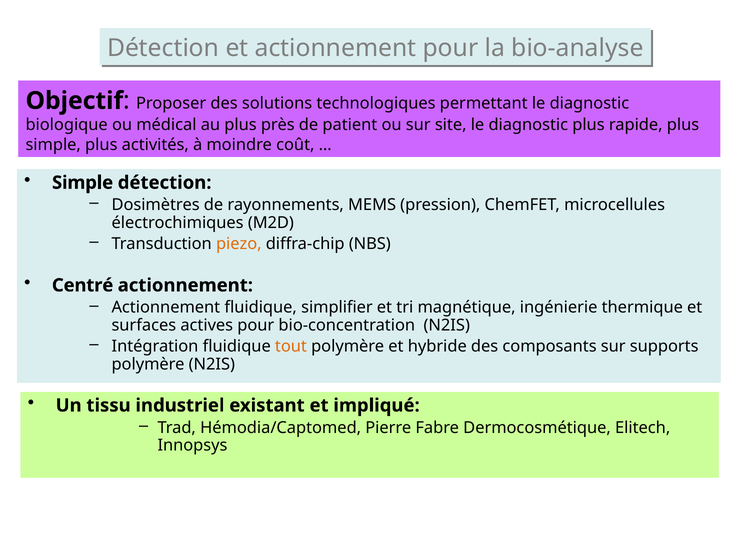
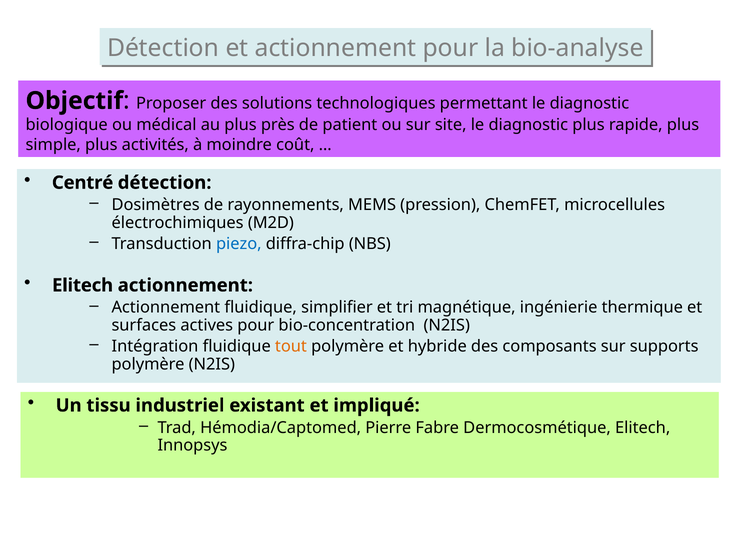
Simple at (83, 183): Simple -> Centré
piezo colour: orange -> blue
Centré at (83, 285): Centré -> Elitech
